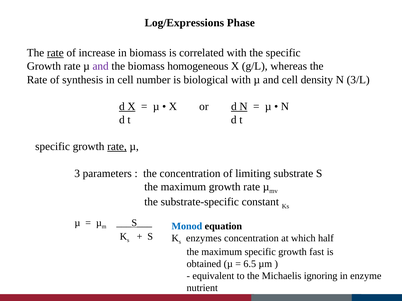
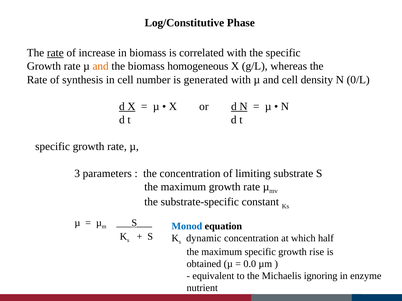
Log/Expressions: Log/Expressions -> Log/Constitutive
and at (101, 66) colour: purple -> orange
biological: biological -> generated
3/L: 3/L -> 0/L
rate at (117, 147) underline: present -> none
enzymes: enzymes -> dynamic
fast: fast -> rise
6.5: 6.5 -> 0.0
